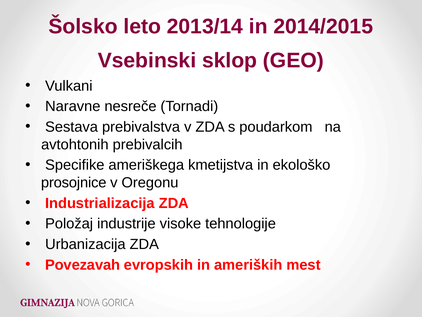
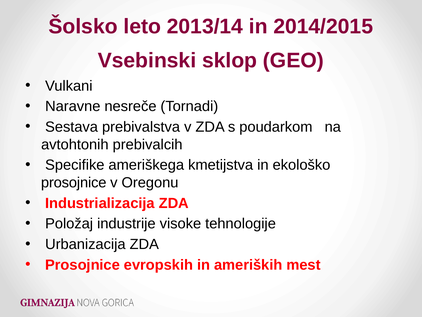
Povezavah at (83, 264): Povezavah -> Prosojnice
